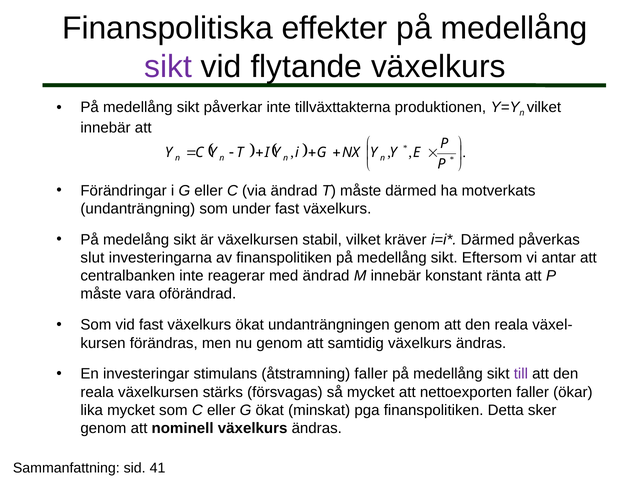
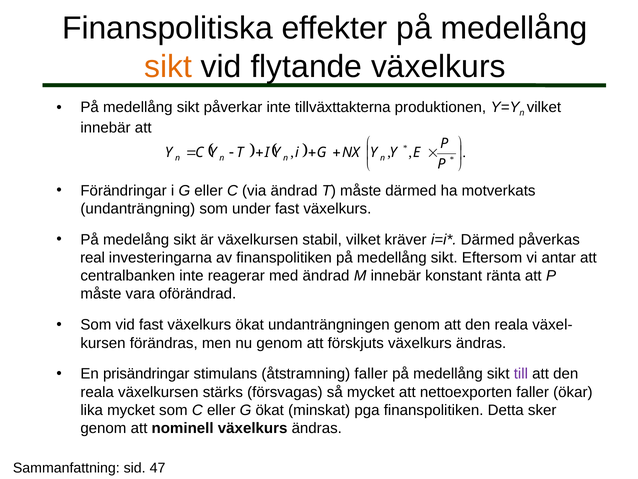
sikt at (168, 67) colour: purple -> orange
slut: slut -> real
samtidig: samtidig -> förskjuts
investeringar: investeringar -> prisändringar
41: 41 -> 47
